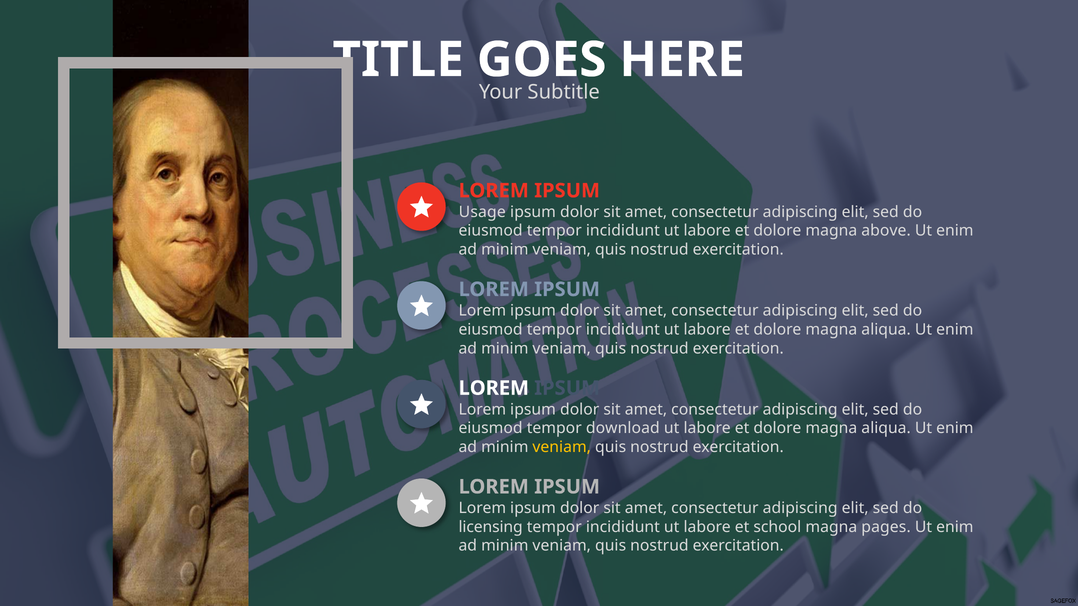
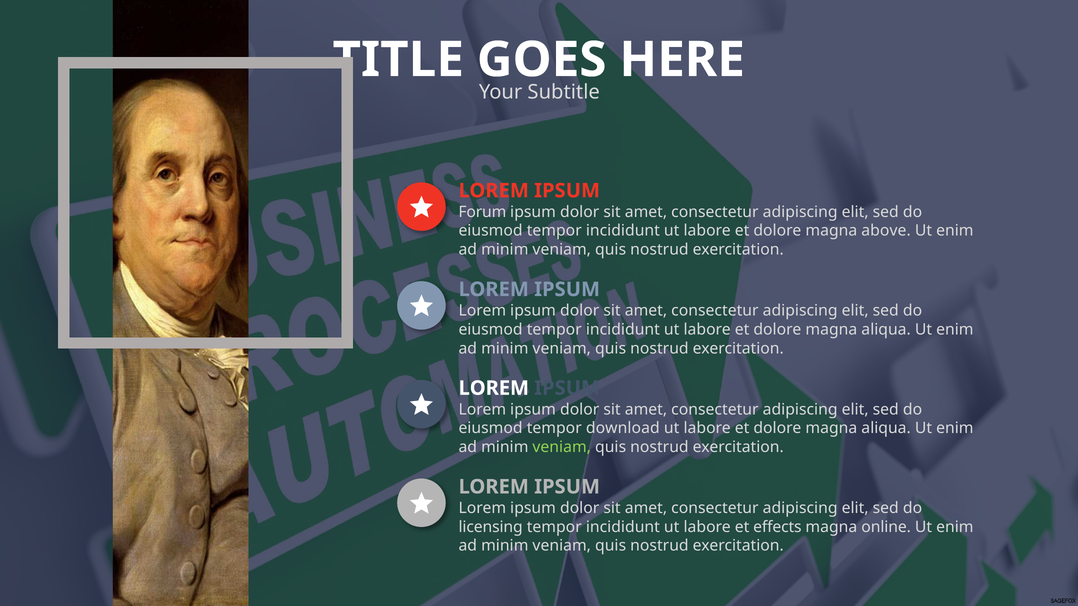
Usage: Usage -> Forum
veniam at (562, 447) colour: yellow -> light green
school: school -> effects
pages: pages -> online
